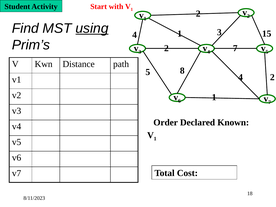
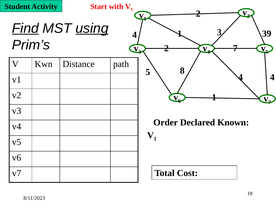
Find underline: none -> present
15: 15 -> 39
4 2: 2 -> 4
